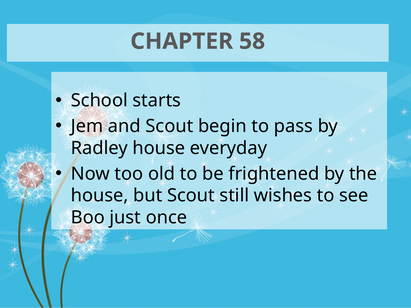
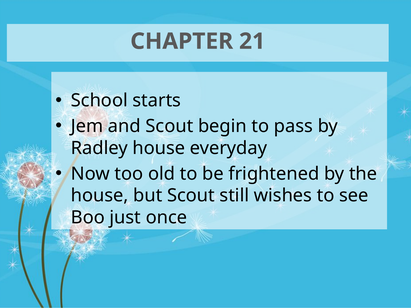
58: 58 -> 21
